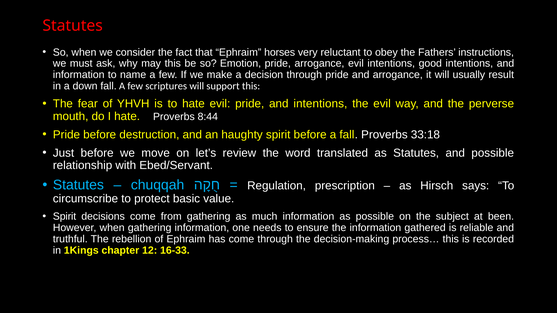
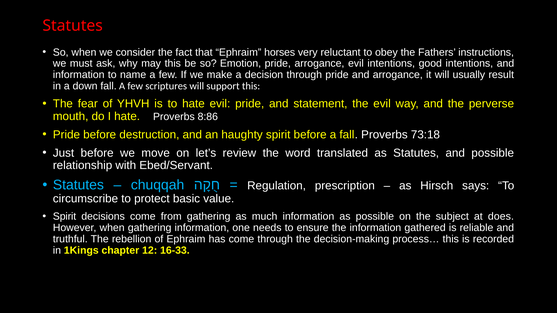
and intentions: intentions -> statement
8:44: 8:44 -> 8:86
33:18: 33:18 -> 73:18
been: been -> does
